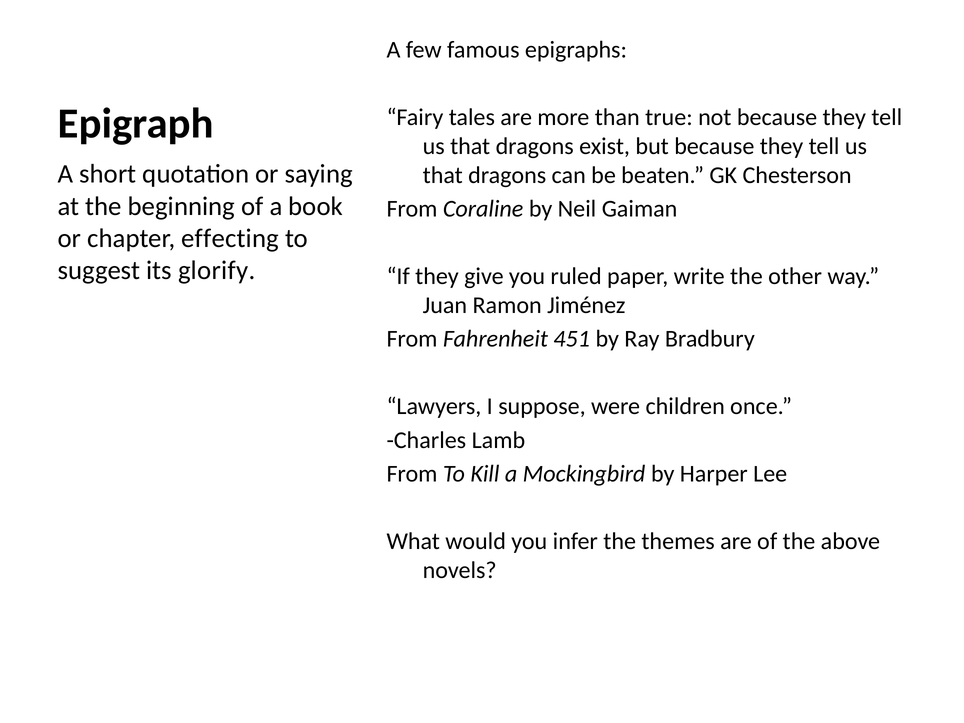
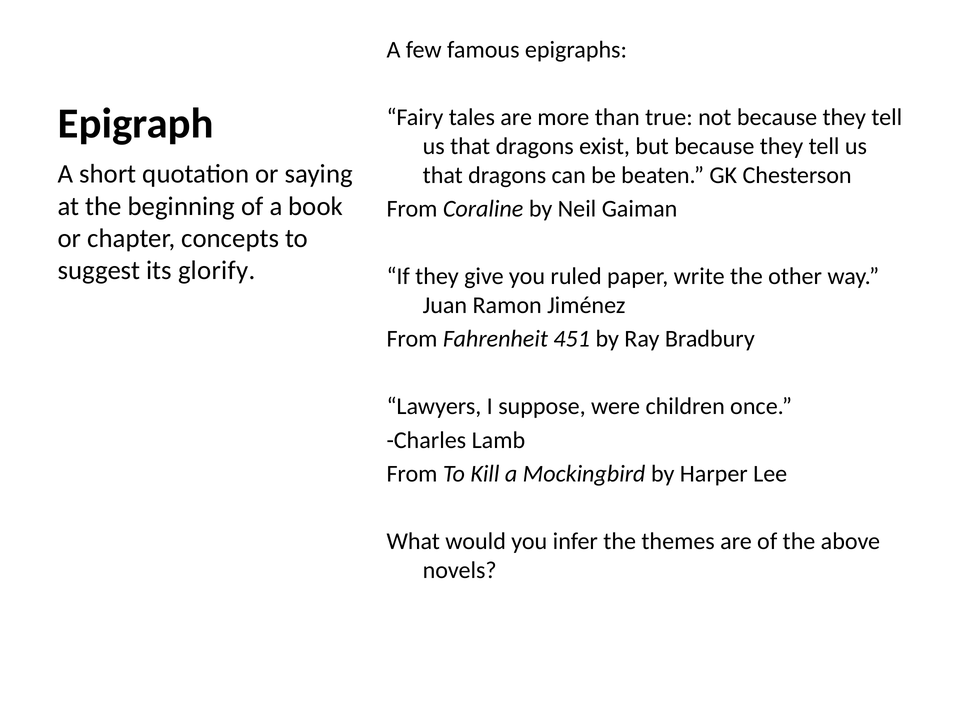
effecting: effecting -> concepts
